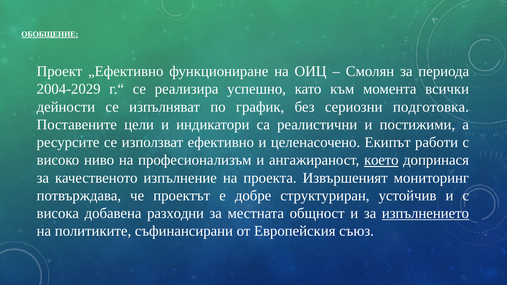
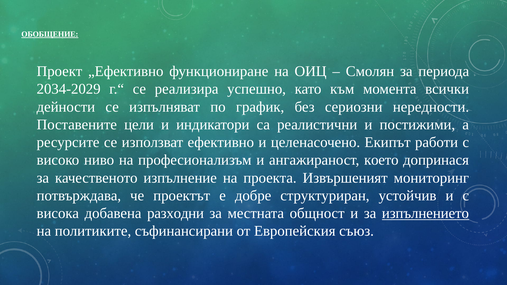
2004-2029: 2004-2029 -> 2034-2029
подготовка: подготовка -> нередности
което underline: present -> none
